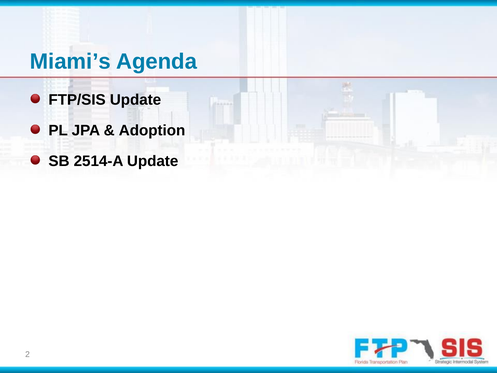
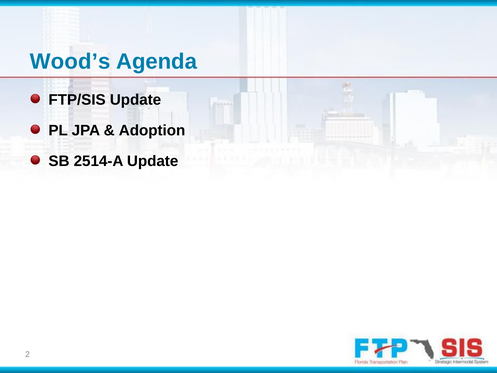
Miami’s: Miami’s -> Wood’s
